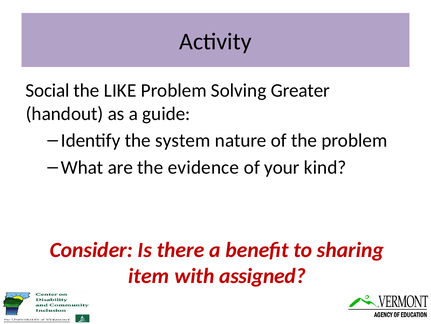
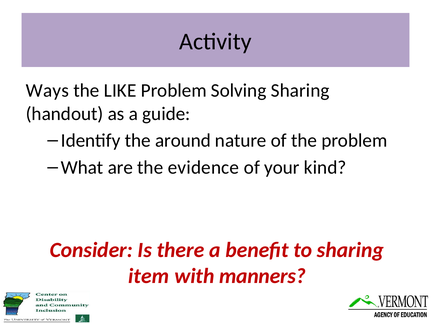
Social: Social -> Ways
Solving Greater: Greater -> Sharing
system: system -> around
assigned: assigned -> manners
